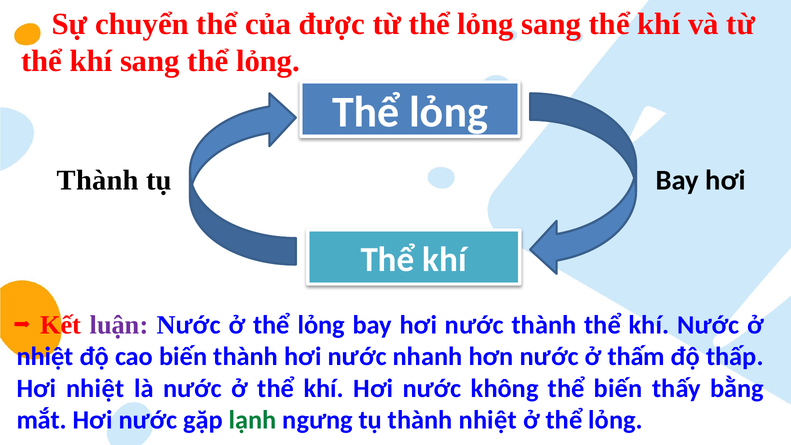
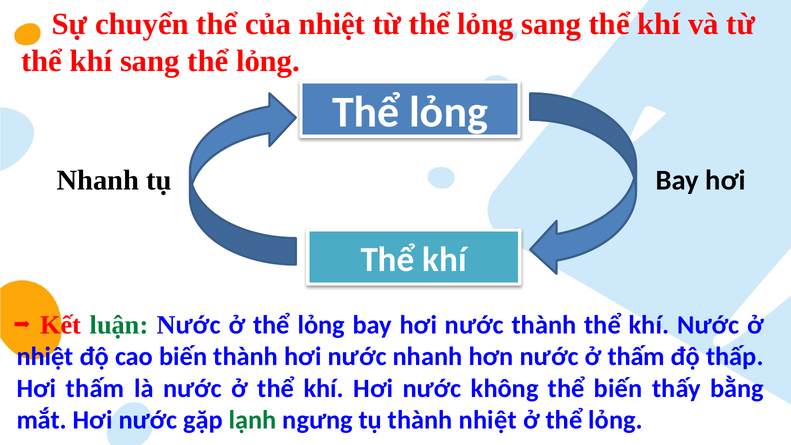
của được: được -> nhiệt
Thành at (98, 180): Thành -> Nhanh
luận colour: purple -> green
Hơi nhiệt: nhiệt -> thấm
